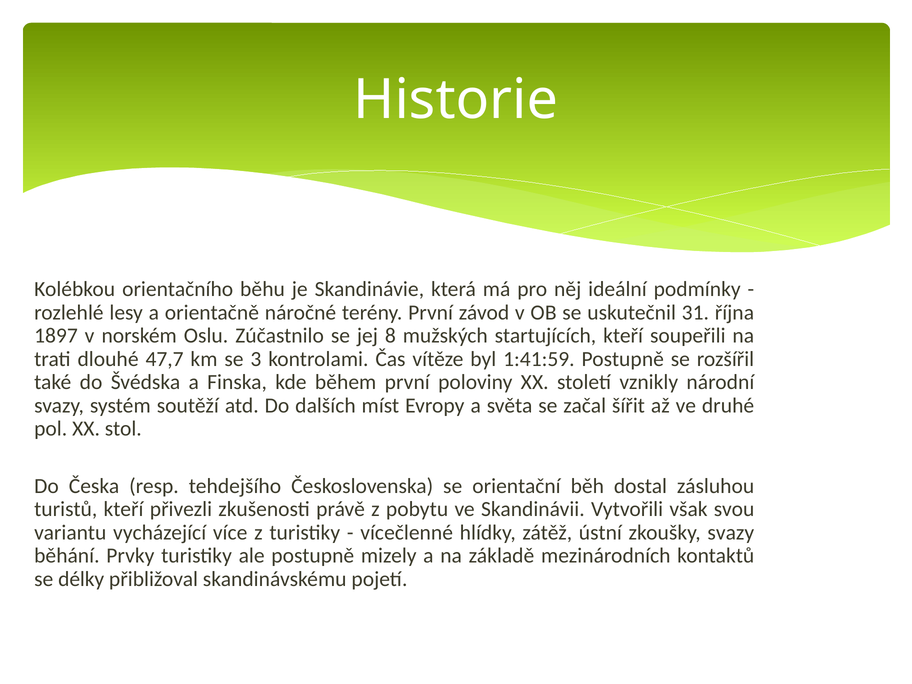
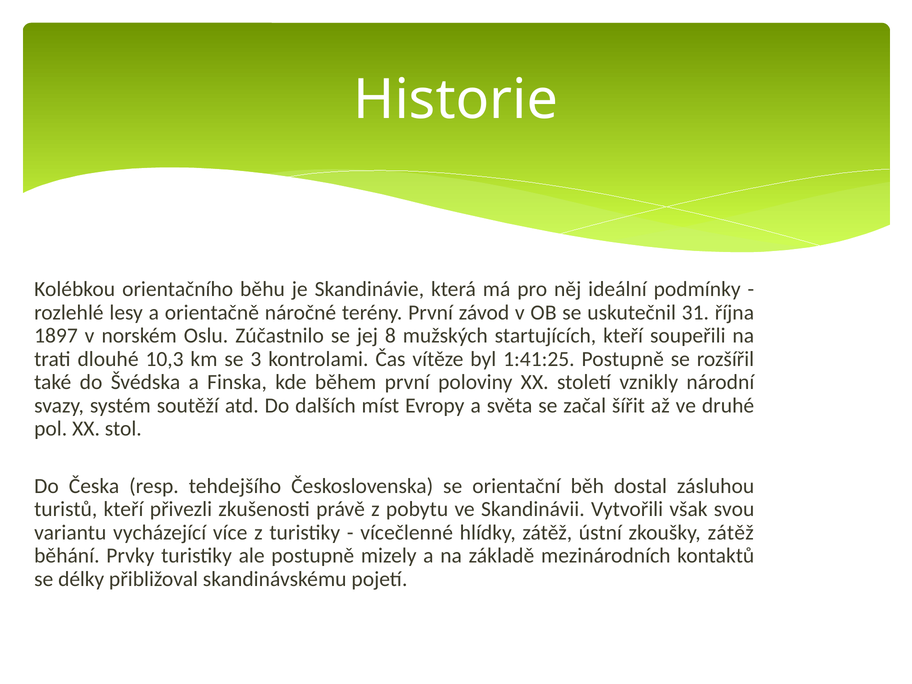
47,7: 47,7 -> 10,3
1:41:59: 1:41:59 -> 1:41:25
zkoušky svazy: svazy -> zátěž
